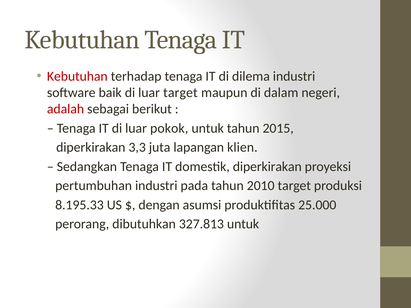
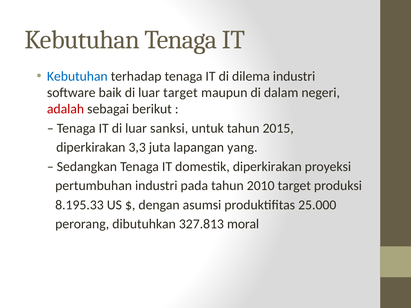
Kebutuhan at (77, 76) colour: red -> blue
pokok: pokok -> sanksi
klien: klien -> yang
327.813 untuk: untuk -> moral
